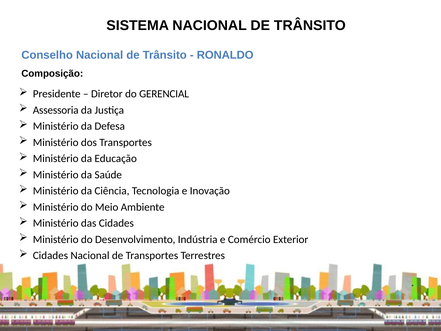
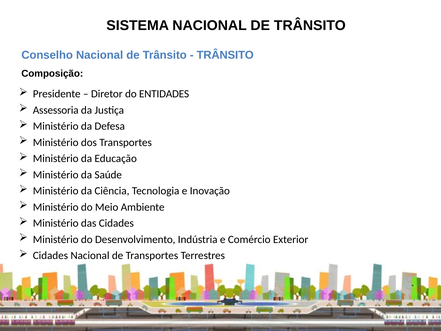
RONALDO at (225, 55): RONALDO -> TRÂNSITO
GERENCIAL: GERENCIAL -> ENTIDADES
